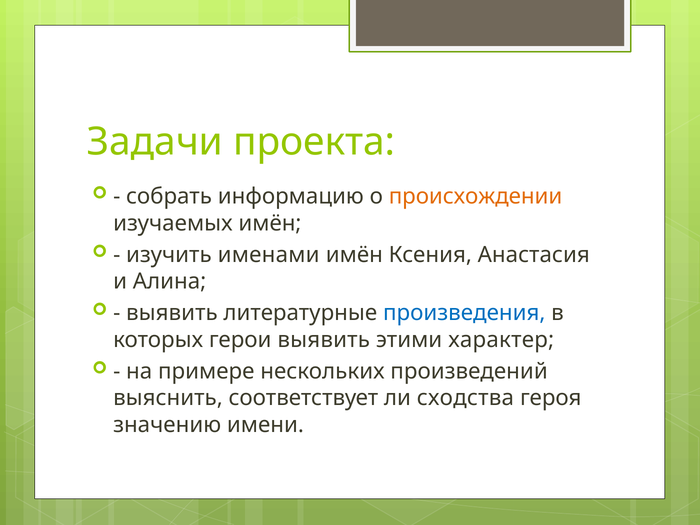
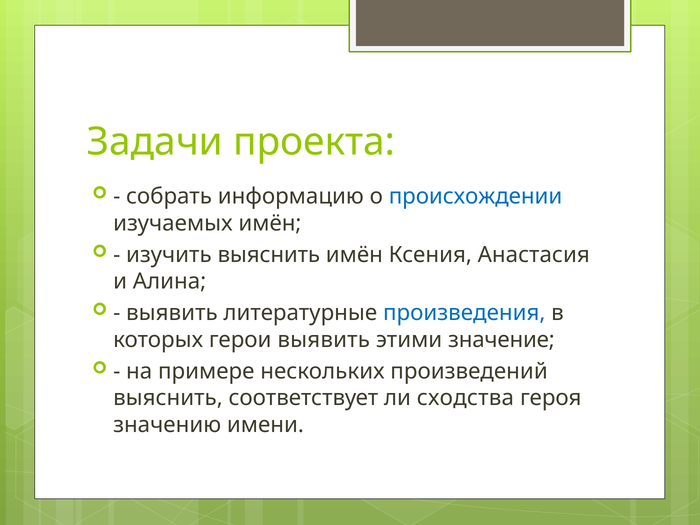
происхождении colour: orange -> blue
изучить именами: именами -> выяснить
характер: характер -> значение
